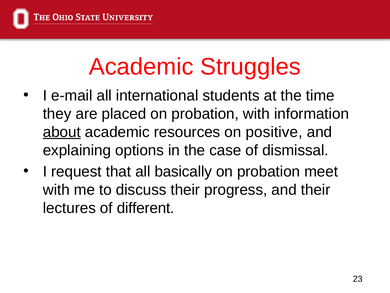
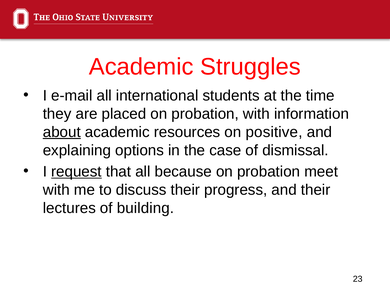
request underline: none -> present
basically: basically -> because
different: different -> building
